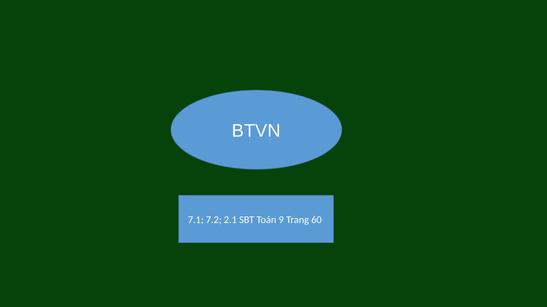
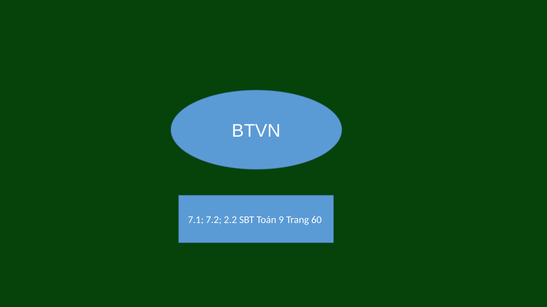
2.1: 2.1 -> 2.2
